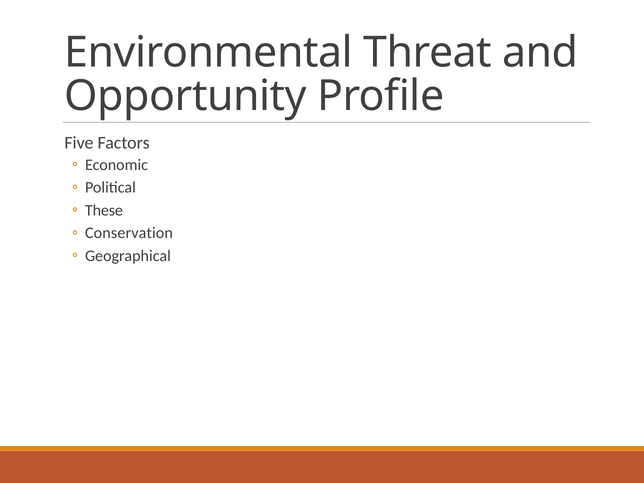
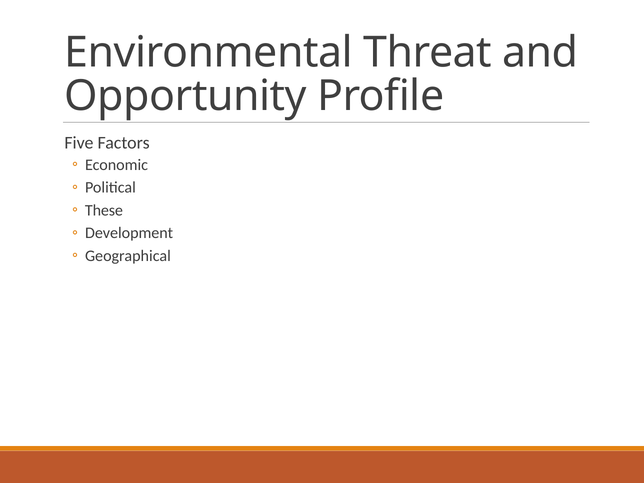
Conservation: Conservation -> Development
